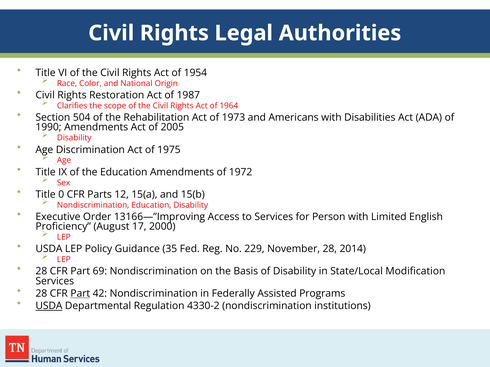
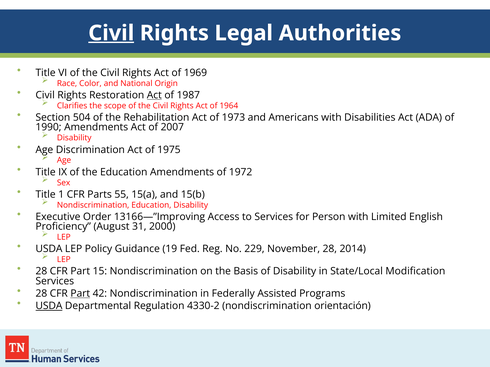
Civil at (111, 33) underline: none -> present
1954: 1954 -> 1969
Act at (154, 95) underline: none -> present
2005: 2005 -> 2007
0: 0 -> 1
12: 12 -> 55
17: 17 -> 31
35: 35 -> 19
69: 69 -> 15
institutions: institutions -> orientación
